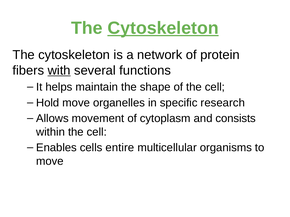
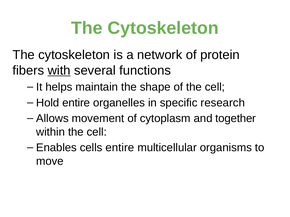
Cytoskeleton at (163, 28) underline: present -> none
Hold move: move -> entire
consists: consists -> together
